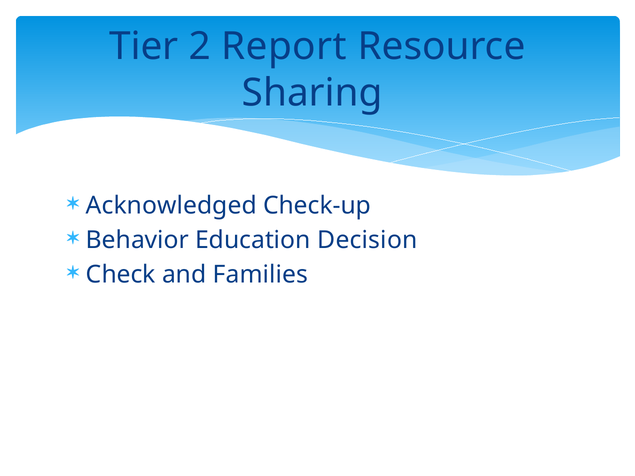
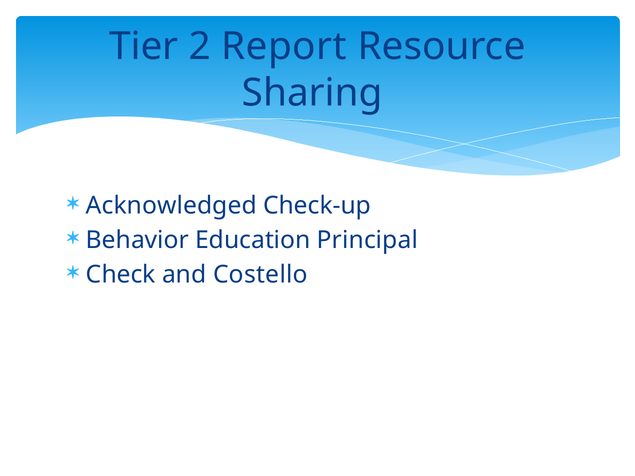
Decision: Decision -> Principal
Families: Families -> Costello
